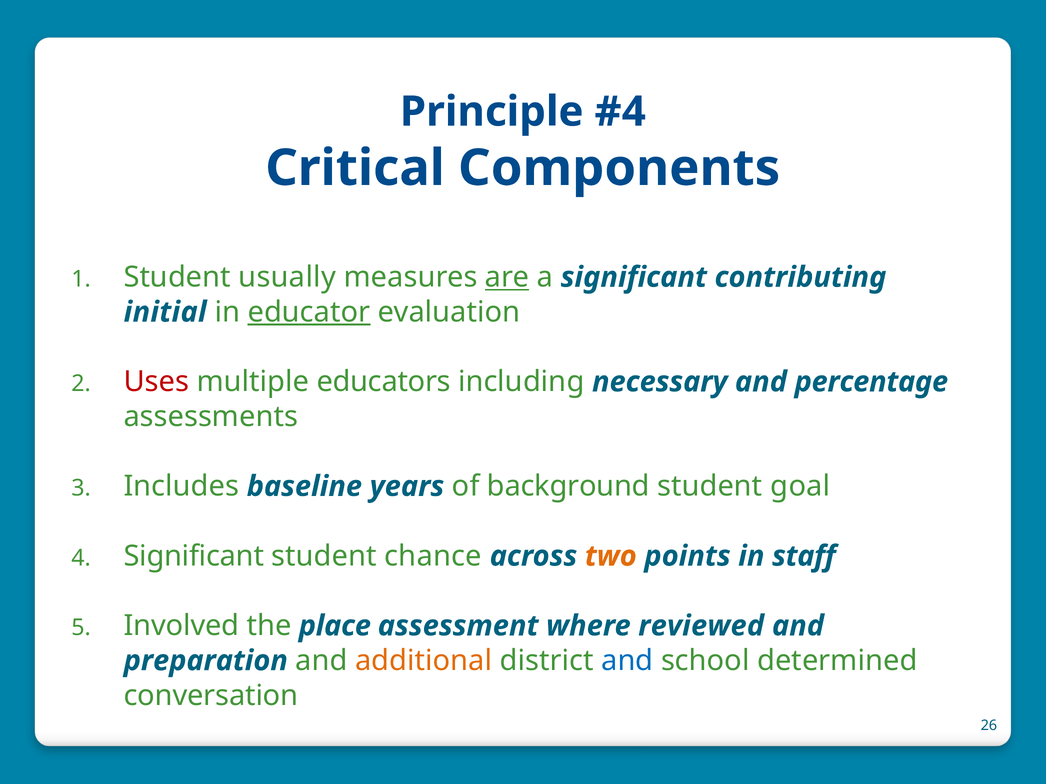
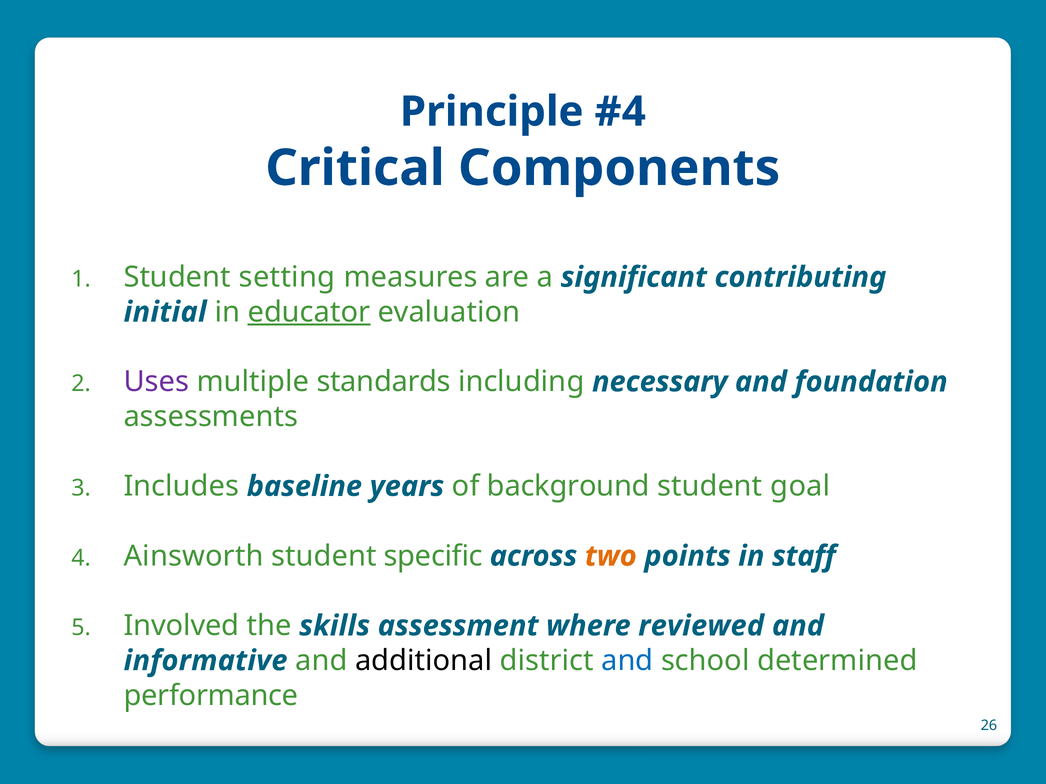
usually: usually -> setting
are underline: present -> none
Uses colour: red -> purple
educators: educators -> standards
percentage: percentage -> foundation
4 Significant: Significant -> Ainsworth
chance: chance -> specific
place: place -> skills
preparation: preparation -> informative
additional colour: orange -> black
conversation: conversation -> performance
